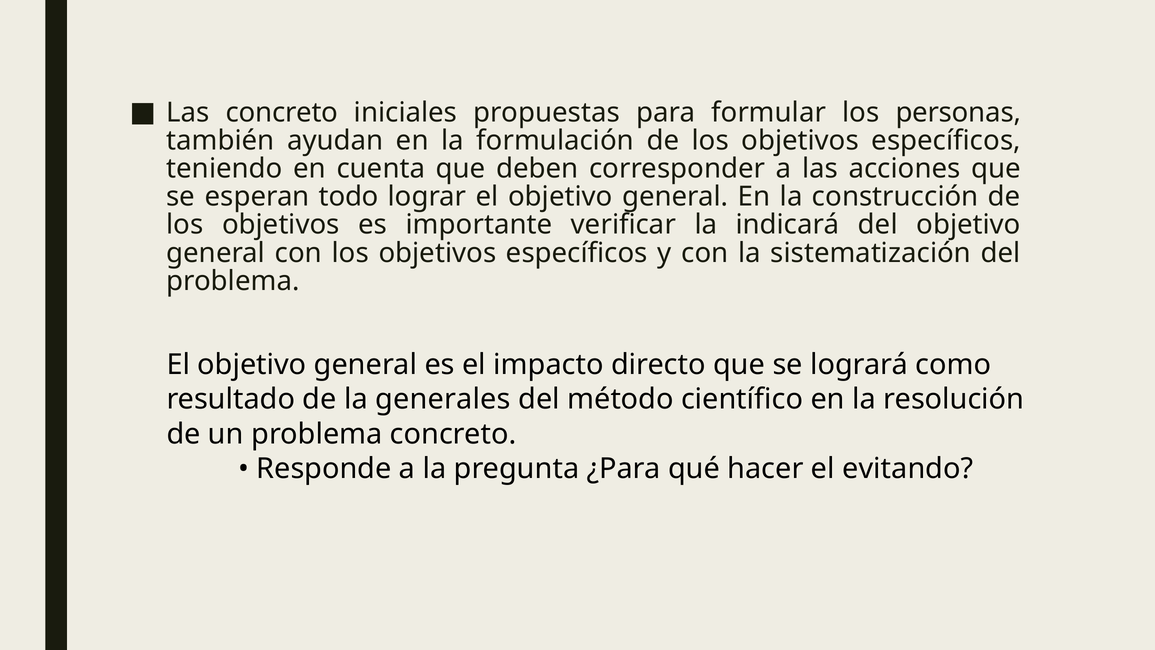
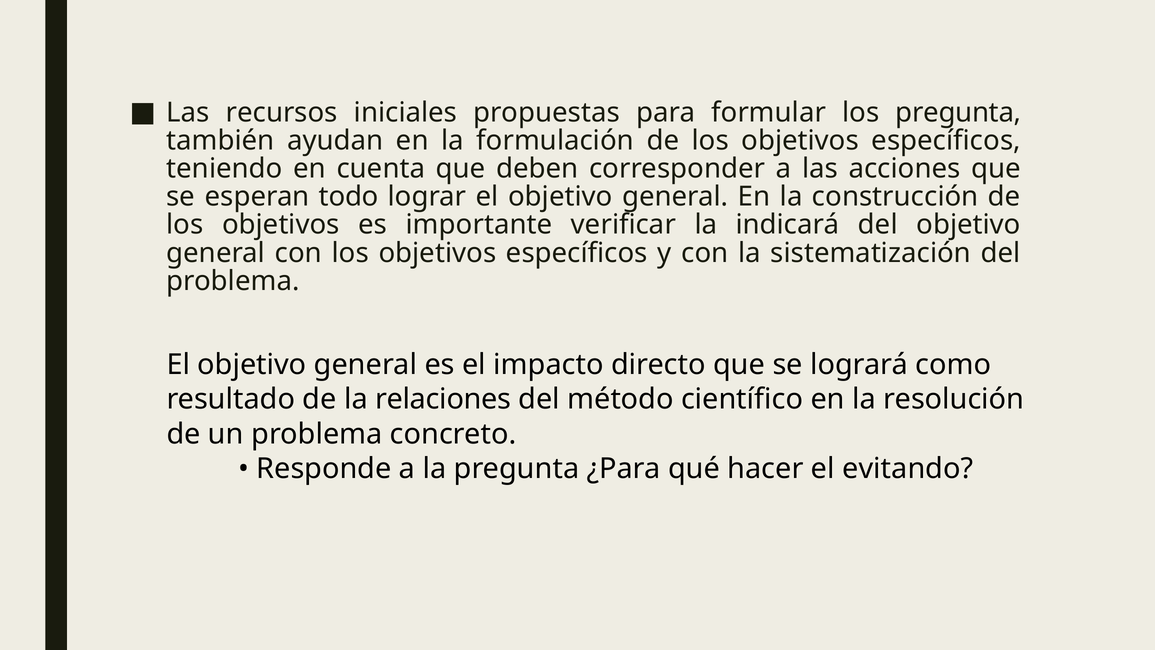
Las concreto: concreto -> recursos
los personas: personas -> pregunta
generales: generales -> relaciones
